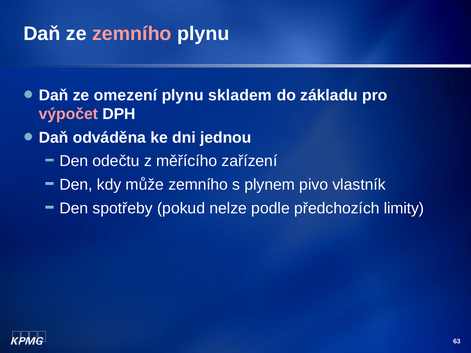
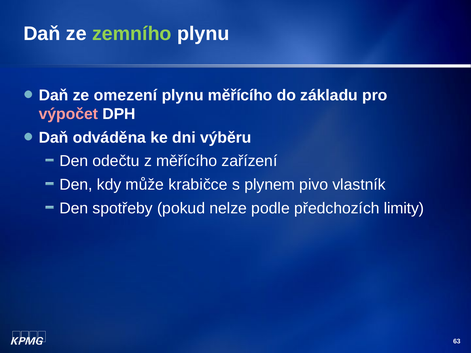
zemního at (132, 34) colour: pink -> light green
plynu skladem: skladem -> měřícího
jednou: jednou -> výběru
může zemního: zemního -> krabičce
